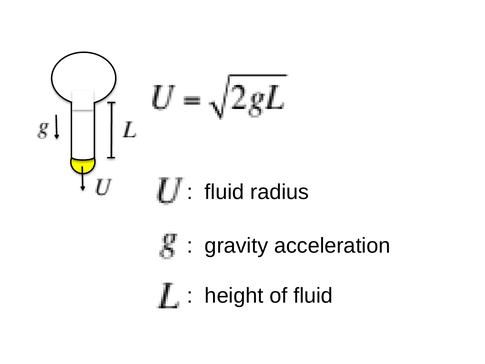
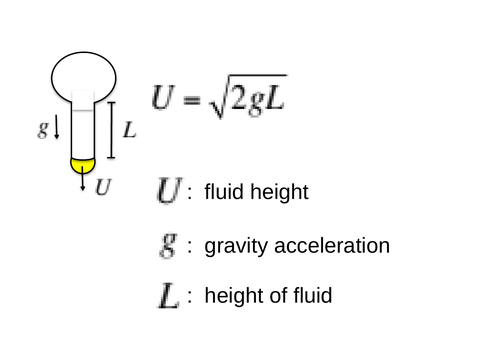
fluid radius: radius -> height
